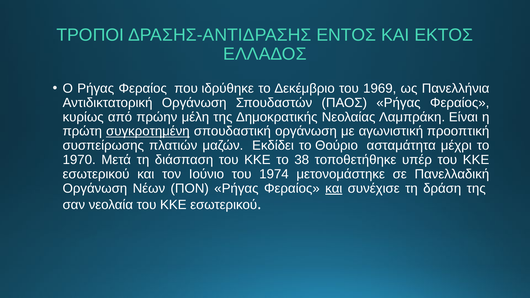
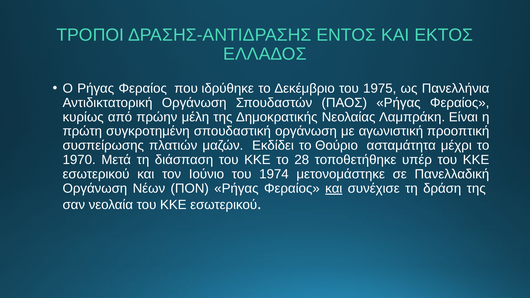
1969: 1969 -> 1975
συγκροτημένη underline: present -> none
38: 38 -> 28
